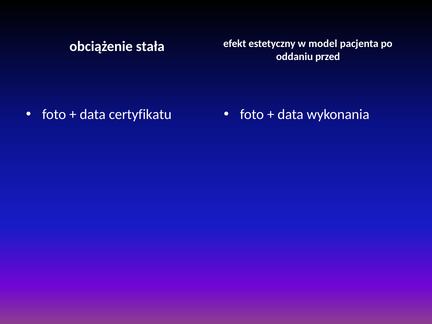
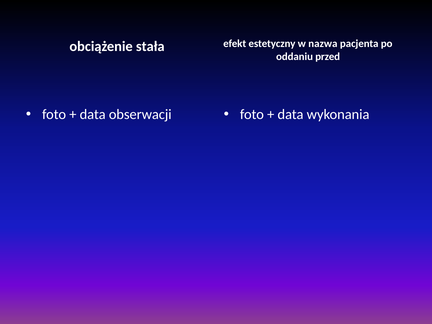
model: model -> nazwa
certyfikatu: certyfikatu -> obserwacji
